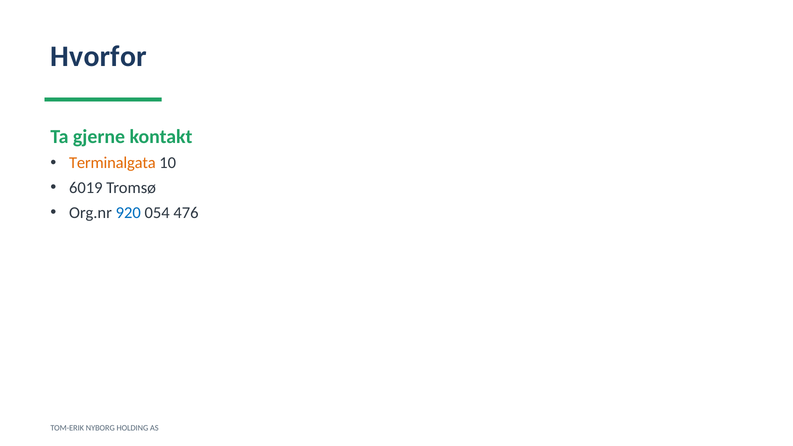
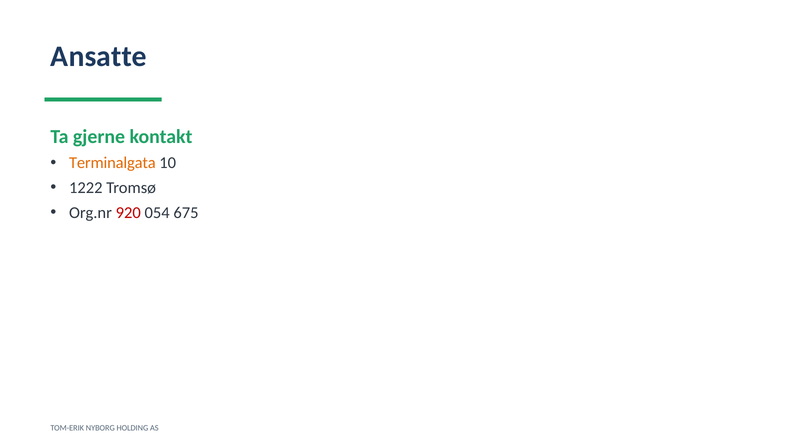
Hvorfor: Hvorfor -> Ansatte
6019: 6019 -> 1222
920 colour: blue -> red
476: 476 -> 675
